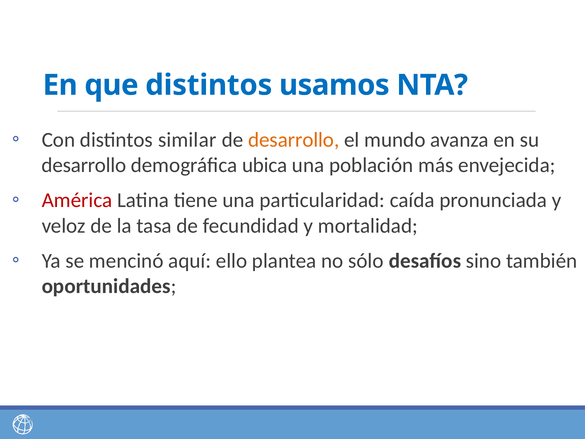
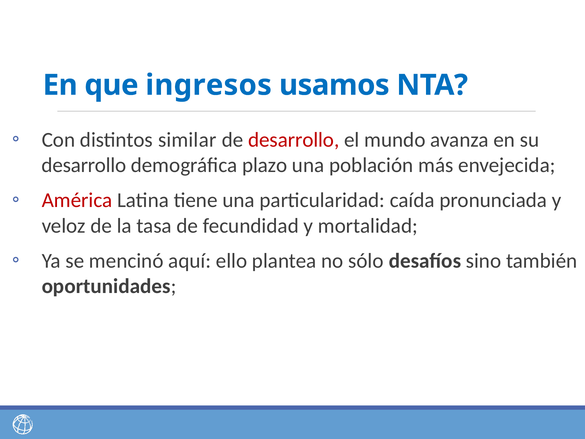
que distintos: distintos -> ingresos
desarrollo at (294, 140) colour: orange -> red
ubica: ubica -> plazo
